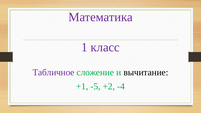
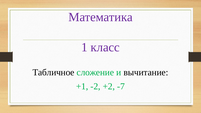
Табличное colour: purple -> black
-5: -5 -> -2
-4: -4 -> -7
